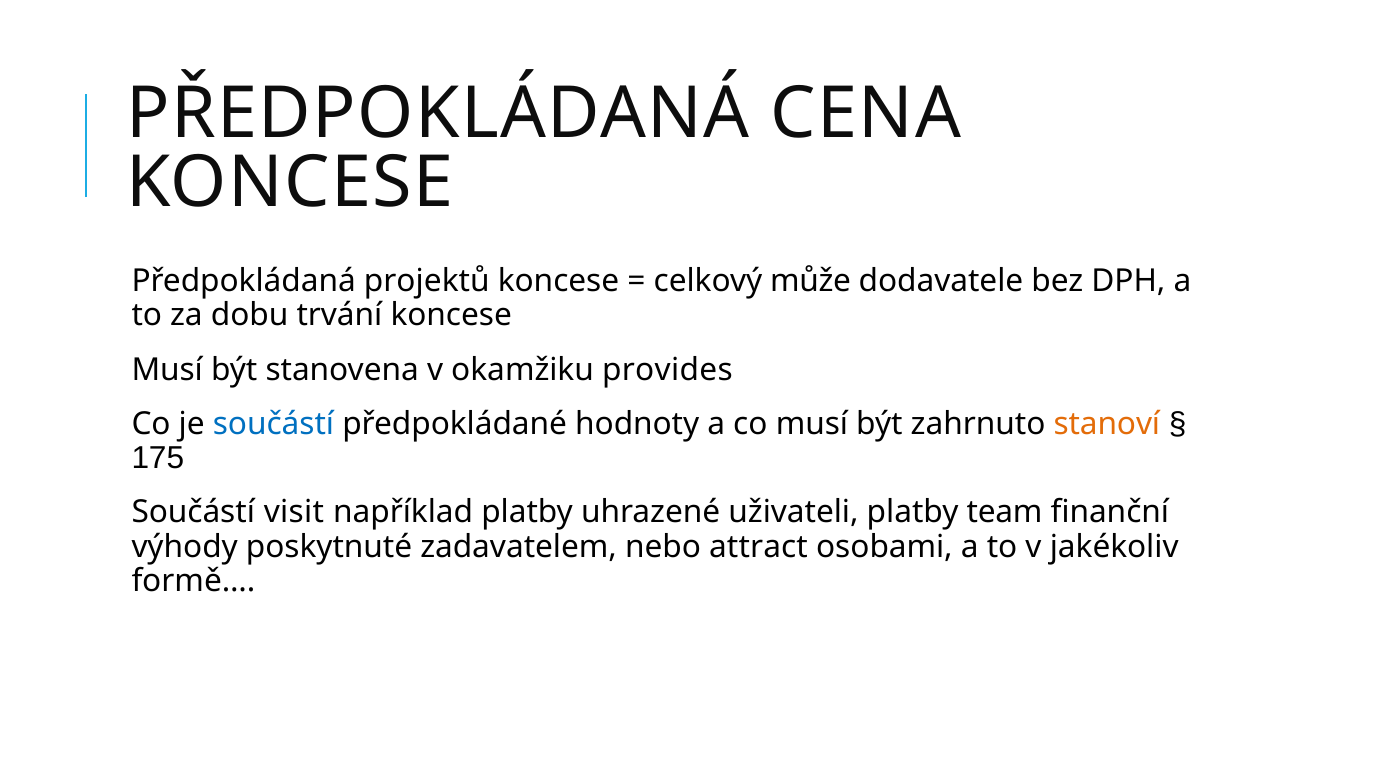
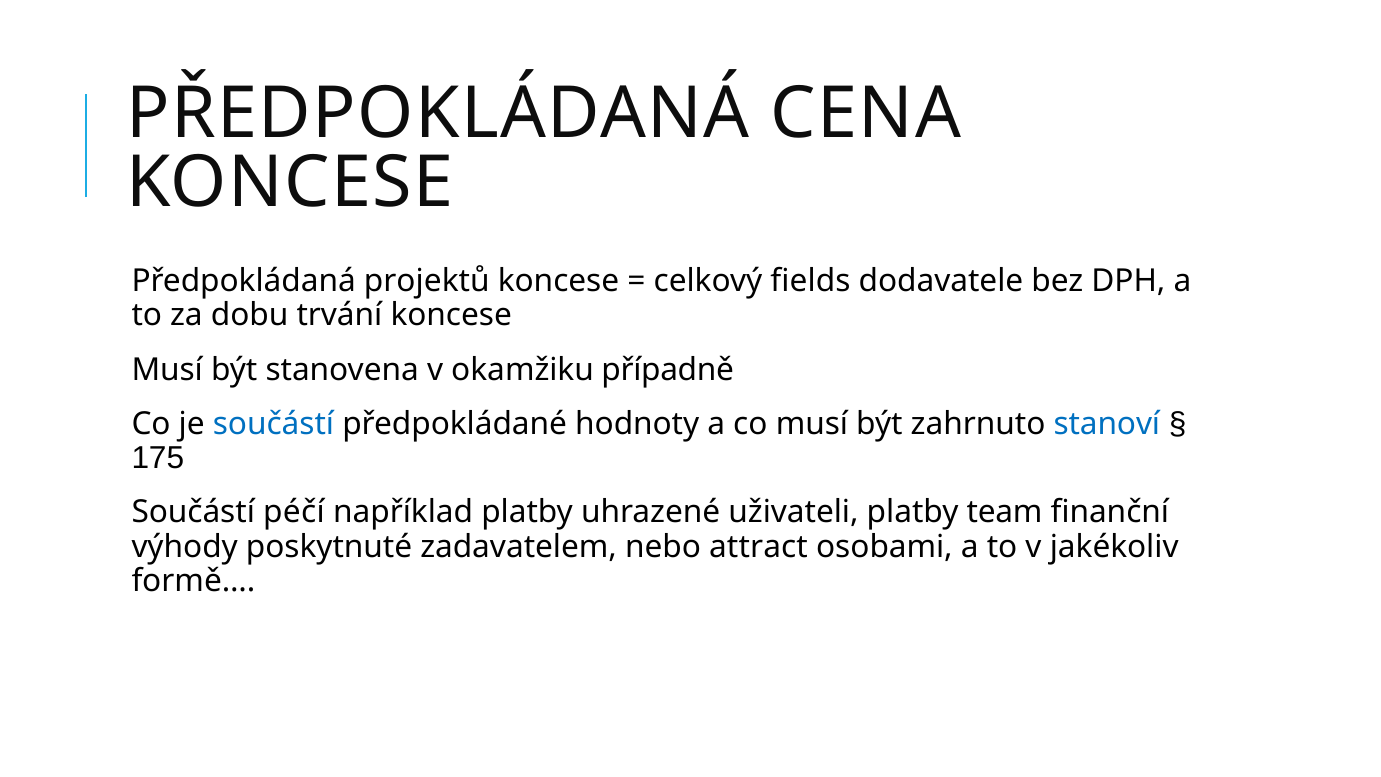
může: může -> fields
provides: provides -> případně
stanoví colour: orange -> blue
visit: visit -> péčí
